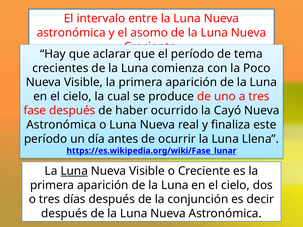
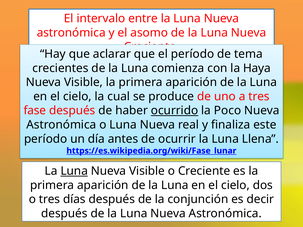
Poco: Poco -> Haya
ocurrido underline: none -> present
Cayó: Cayó -> Poco
